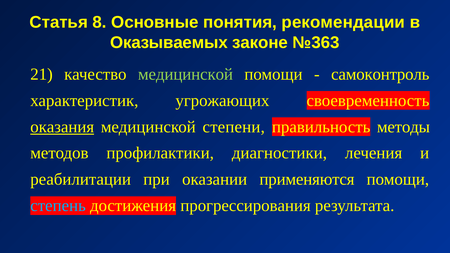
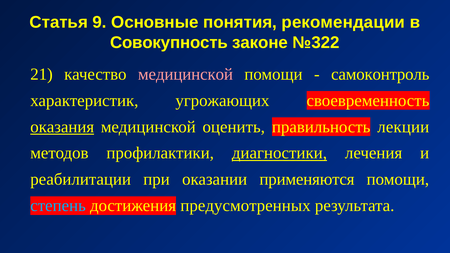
8: 8 -> 9
Оказываемых: Оказываемых -> Совокупность
№363: №363 -> №322
медицинской at (185, 74) colour: light green -> pink
степени: степени -> оценить
методы: методы -> лекции
диагностики underline: none -> present
прогрессирования: прогрессирования -> предусмотренных
